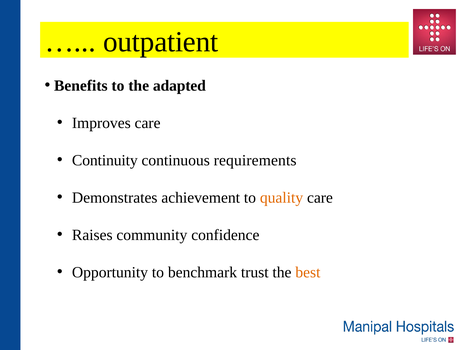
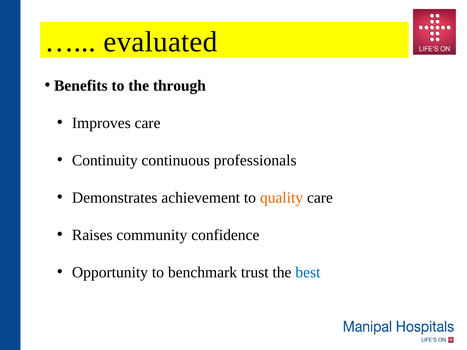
outpatient: outpatient -> evaluated
adapted: adapted -> through
requirements: requirements -> professionals
best colour: orange -> blue
